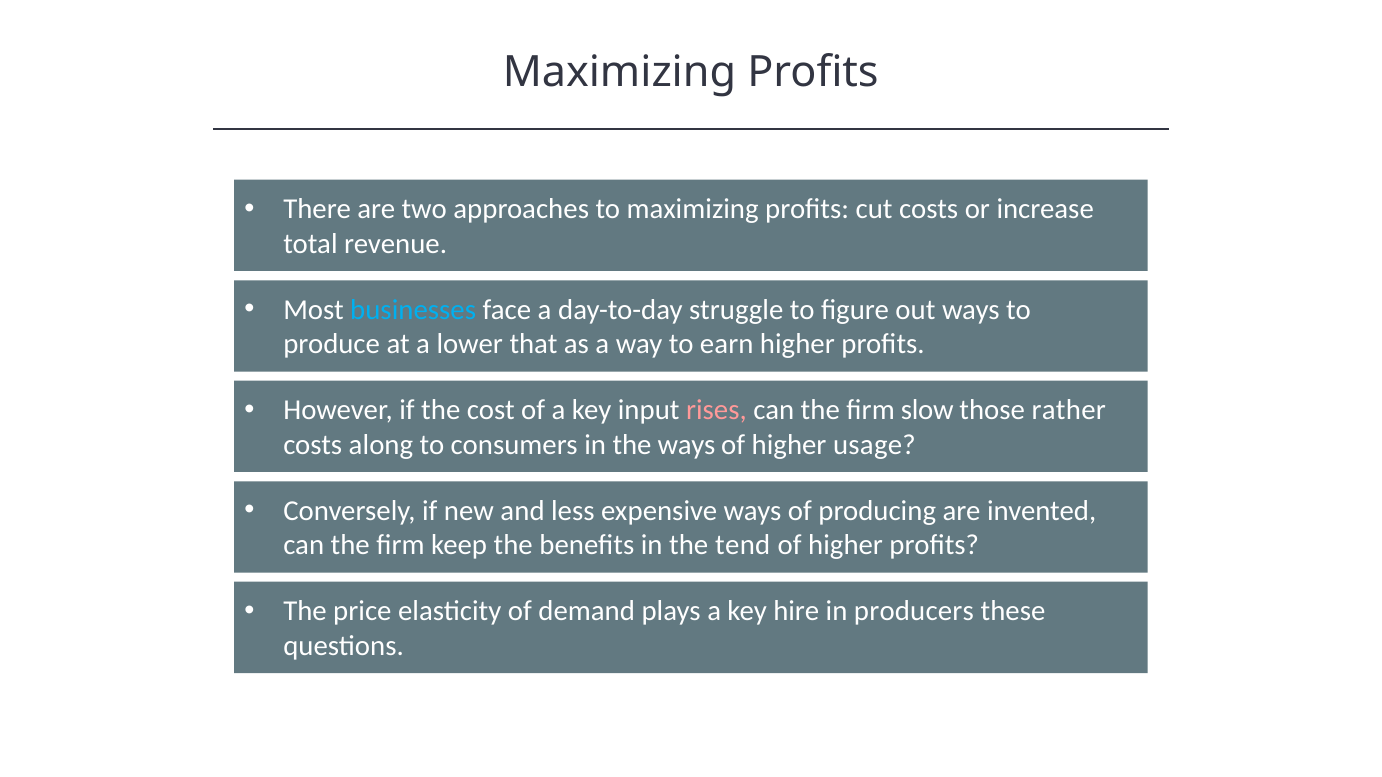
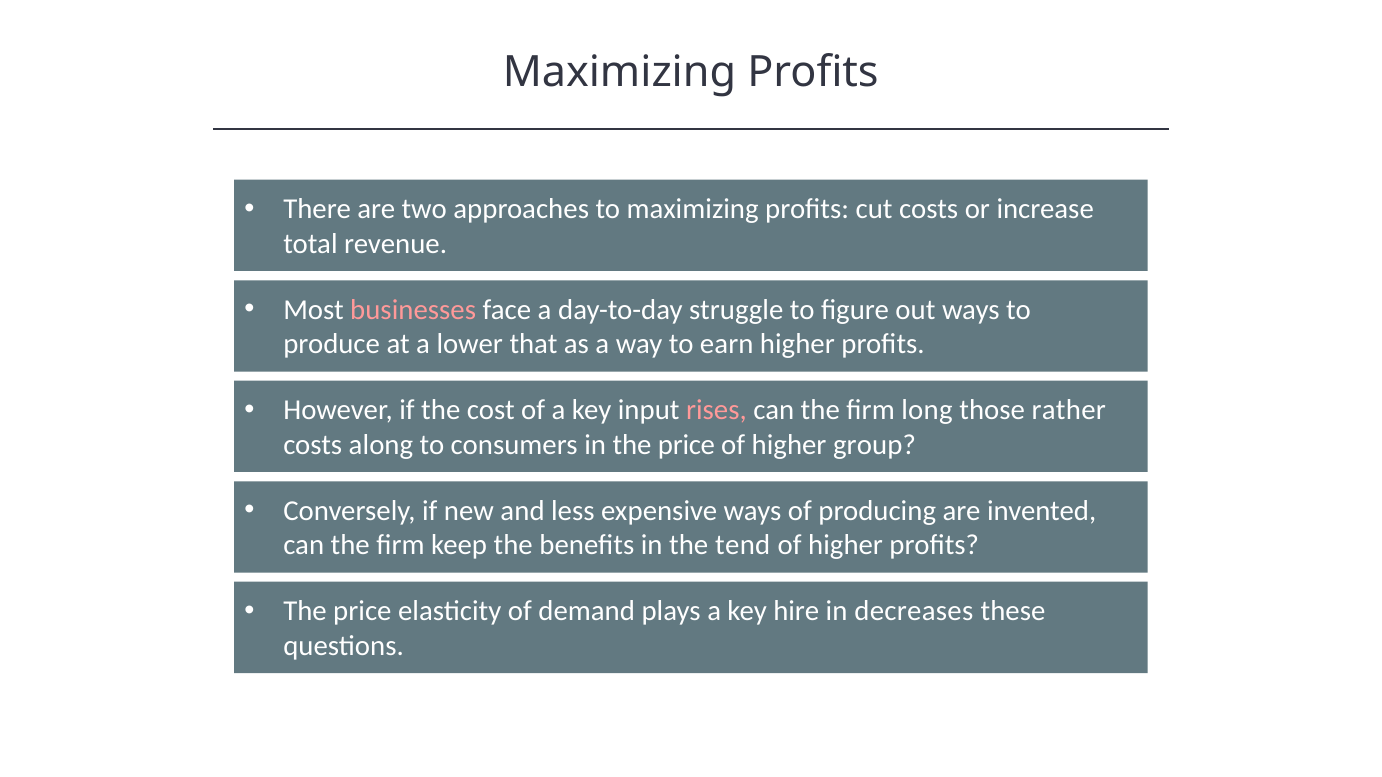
businesses colour: light blue -> pink
slow: slow -> long
in the ways: ways -> price
usage: usage -> group
producers: producers -> decreases
